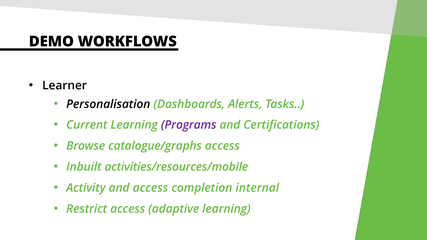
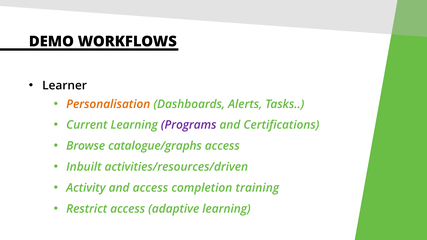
Personalisation colour: black -> orange
activities/resources/mobile: activities/resources/mobile -> activities/resources/driven
internal: internal -> training
